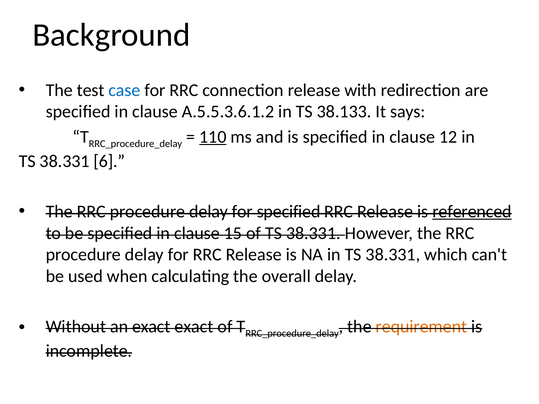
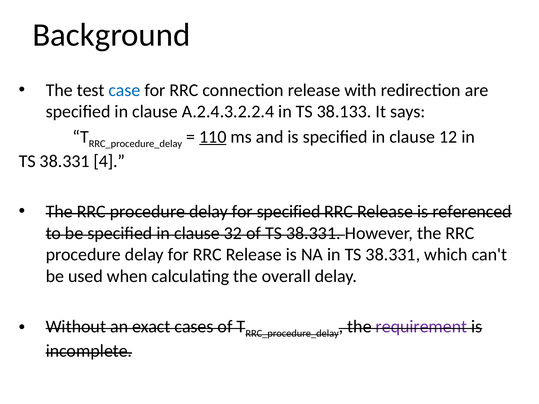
A.5.5.3.6.1.2: A.5.5.3.6.1.2 -> A.2.4.3.2.2.4
6: 6 -> 4
referenced underline: present -> none
15: 15 -> 32
exact exact: exact -> cases
requirement colour: orange -> purple
